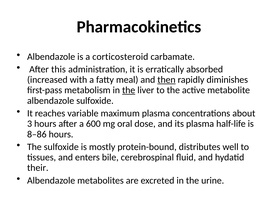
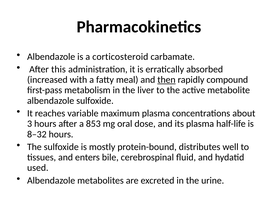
diminishes: diminishes -> compound
the at (129, 90) underline: present -> none
600: 600 -> 853
8–86: 8–86 -> 8–32
their: their -> used
